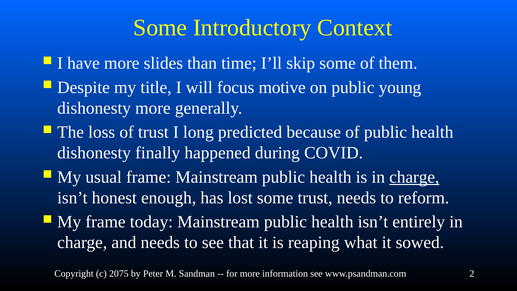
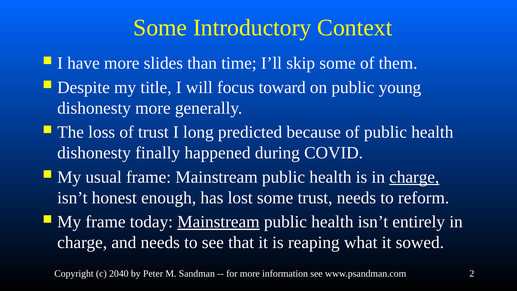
motive: motive -> toward
Mainstream at (218, 222) underline: none -> present
2075: 2075 -> 2040
